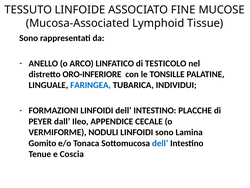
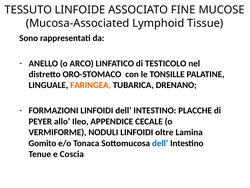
ORO-INFERIORE: ORO-INFERIORE -> ORO-STOMACO
FARINGEA colour: blue -> orange
INDIVIDUI: INDIVIDUI -> DRENANO
dall: dall -> allo
LINFOIDI sono: sono -> oltre
